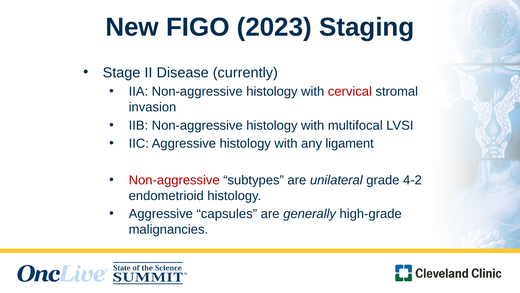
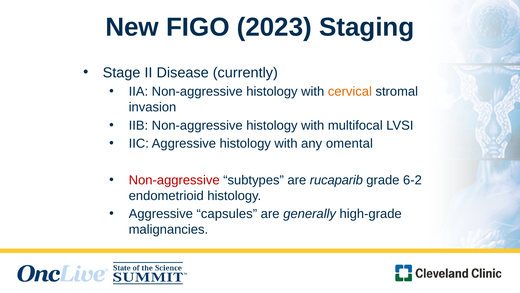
cervical colour: red -> orange
ligament: ligament -> omental
unilateral: unilateral -> rucaparib
4-2: 4-2 -> 6-2
